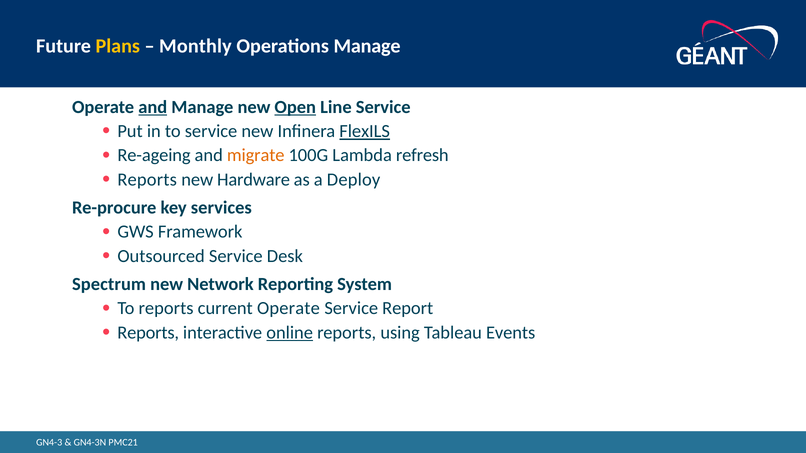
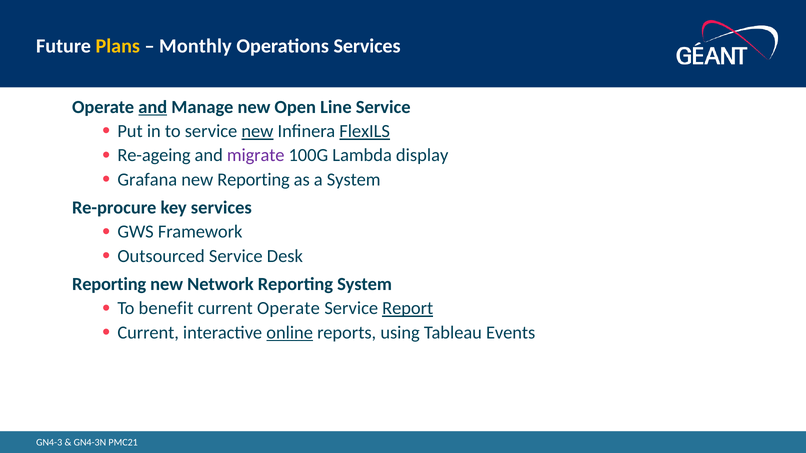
Operations Manage: Manage -> Services
Open underline: present -> none
new at (257, 131) underline: none -> present
migrate colour: orange -> purple
refresh: refresh -> display
Reports at (147, 180): Reports -> Grafana
new Hardware: Hardware -> Reporting
a Deploy: Deploy -> System
Spectrum at (109, 284): Spectrum -> Reporting
To reports: reports -> benefit
Report underline: none -> present
Reports at (148, 333): Reports -> Current
